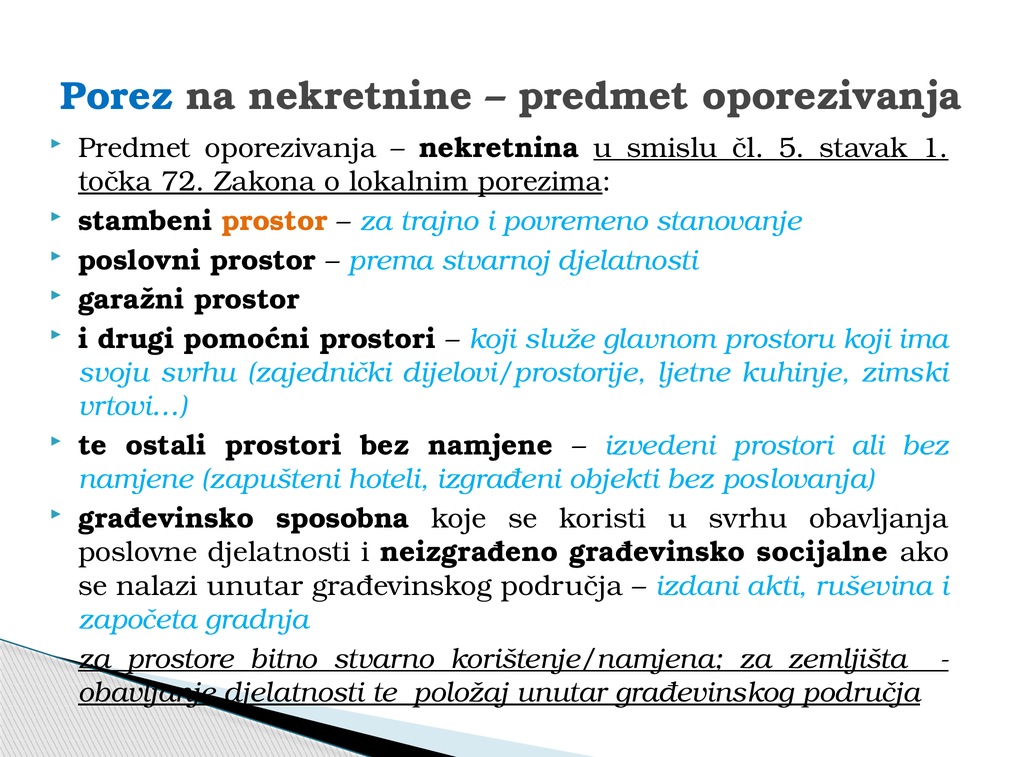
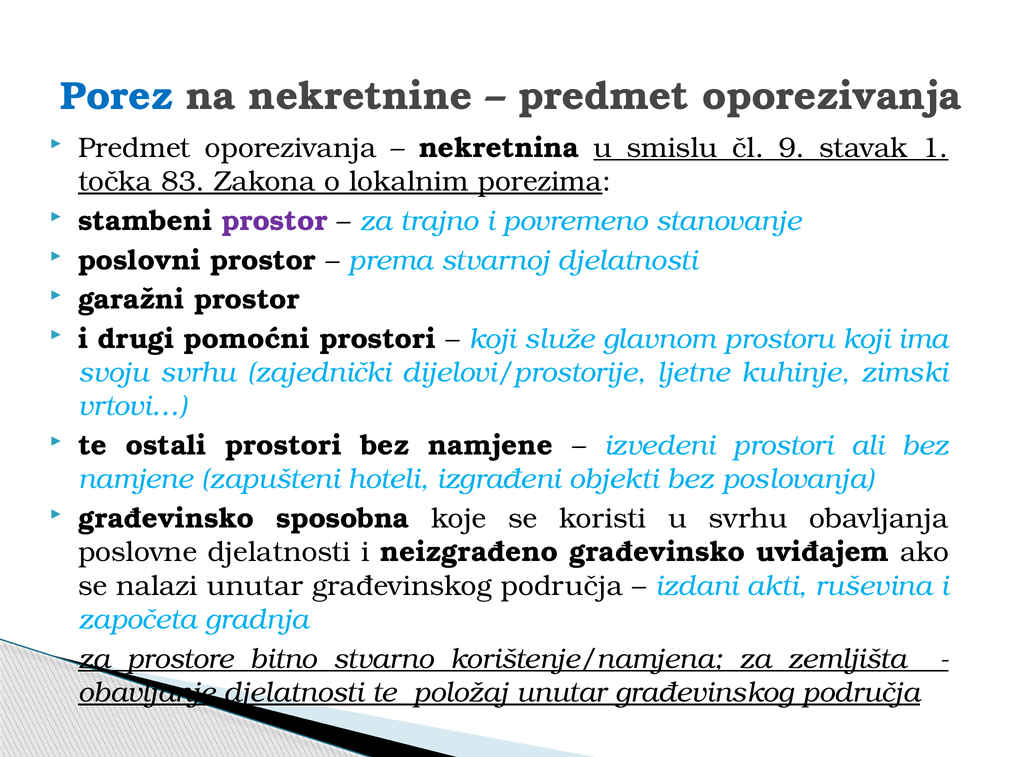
5: 5 -> 9
72: 72 -> 83
prostor at (275, 221) colour: orange -> purple
socijalne: socijalne -> uviđajem
